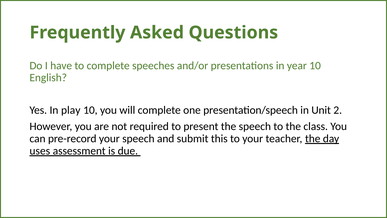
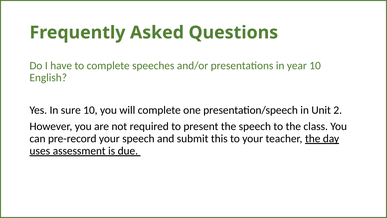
play: play -> sure
